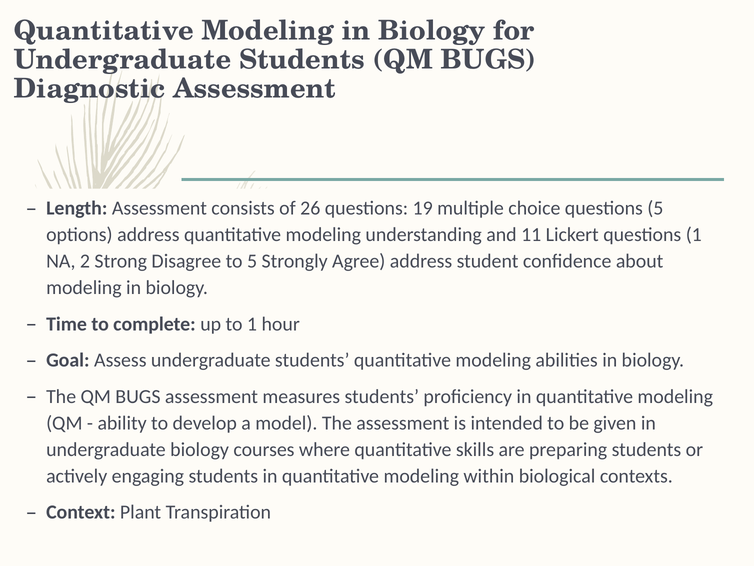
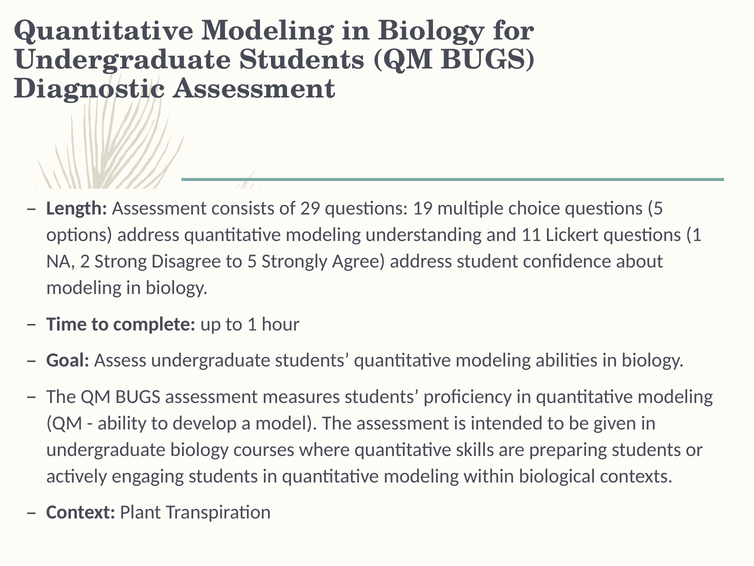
26: 26 -> 29
